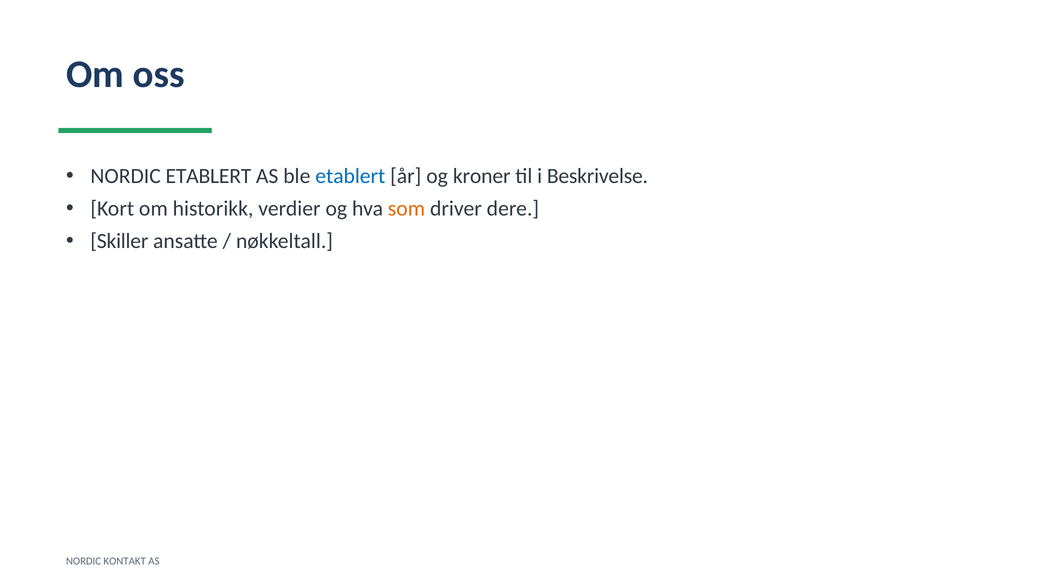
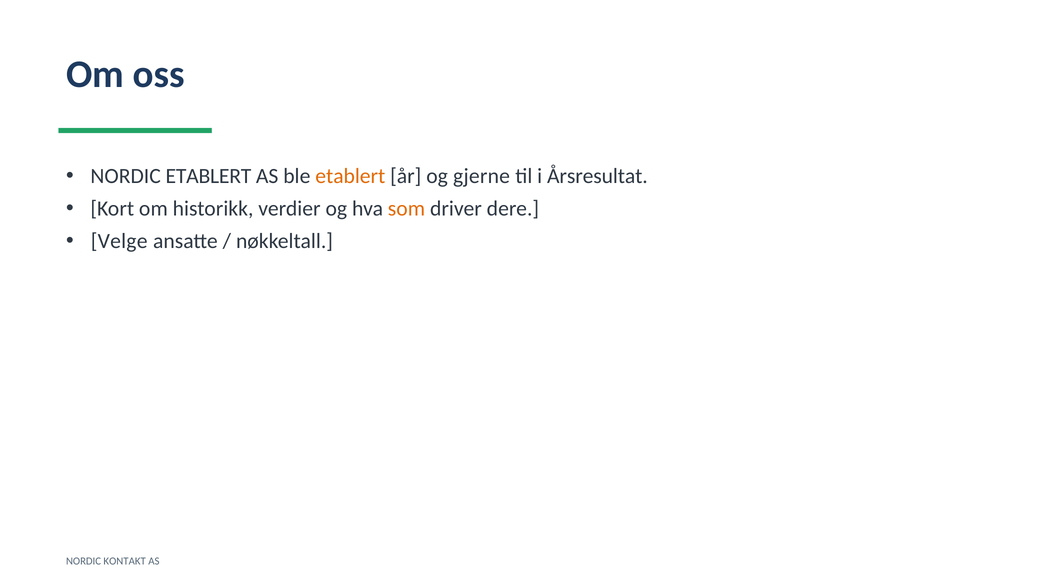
etablert at (350, 176) colour: blue -> orange
kroner: kroner -> gjerne
Beskrivelse: Beskrivelse -> Årsresultat
Skiller: Skiller -> Velge
